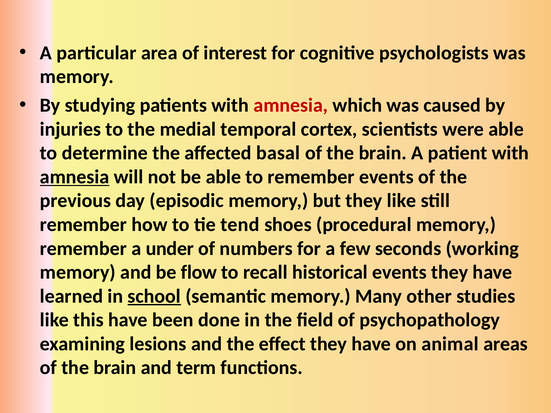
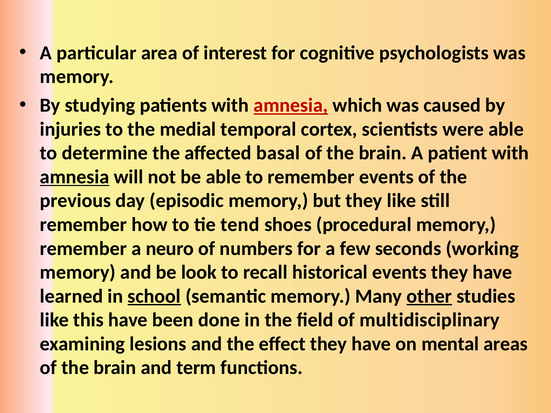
amnesia at (291, 105) underline: none -> present
under: under -> neuro
flow: flow -> look
other underline: none -> present
psychopathology: psychopathology -> multidisciplinary
animal: animal -> mental
